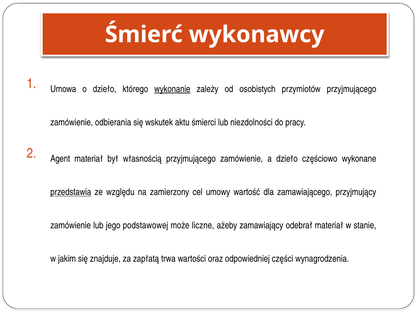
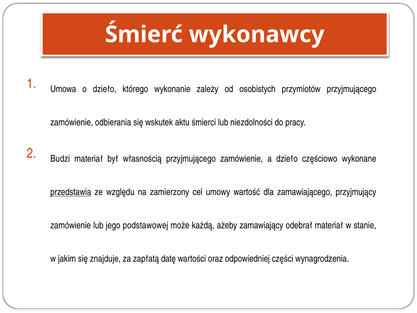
wykonanie underline: present -> none
Agent: Agent -> Budzi
liczne: liczne -> każdą
trwa: trwa -> datę
